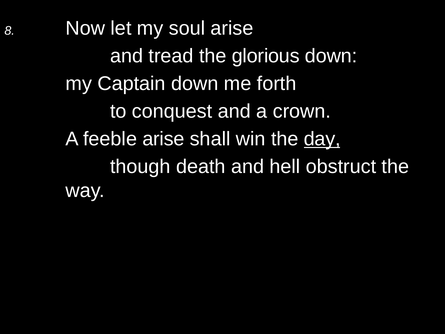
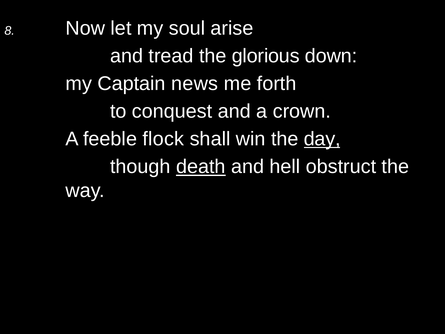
Captain down: down -> news
feeble arise: arise -> flock
death underline: none -> present
